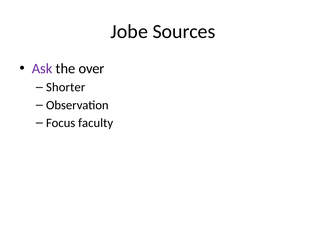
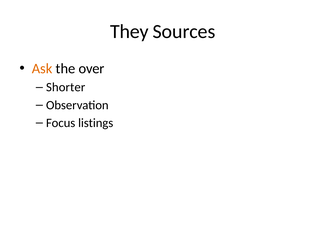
Jobe: Jobe -> They
Ask colour: purple -> orange
faculty: faculty -> listings
